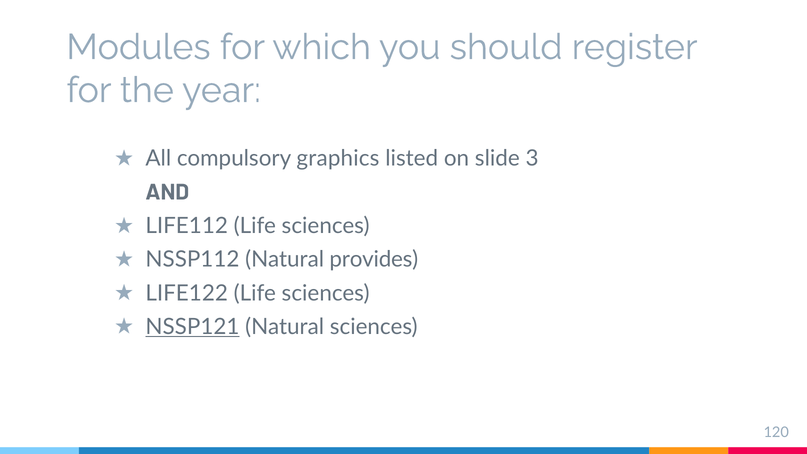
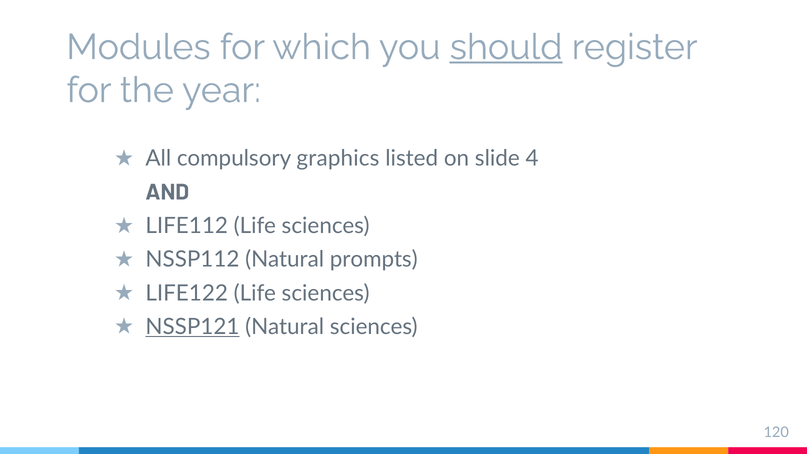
should underline: none -> present
3: 3 -> 4
provides: provides -> prompts
